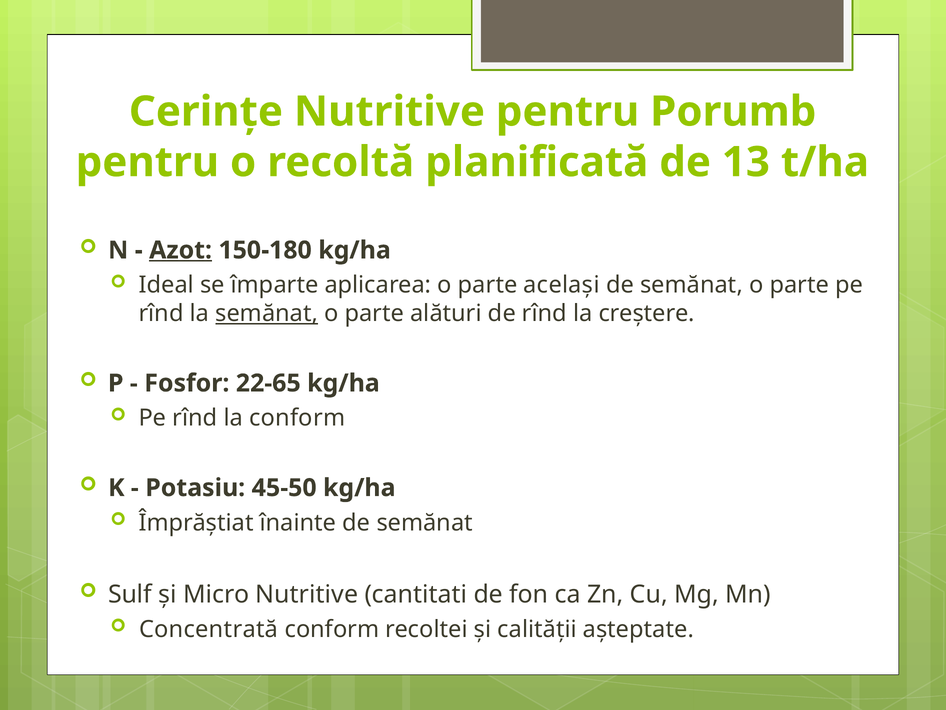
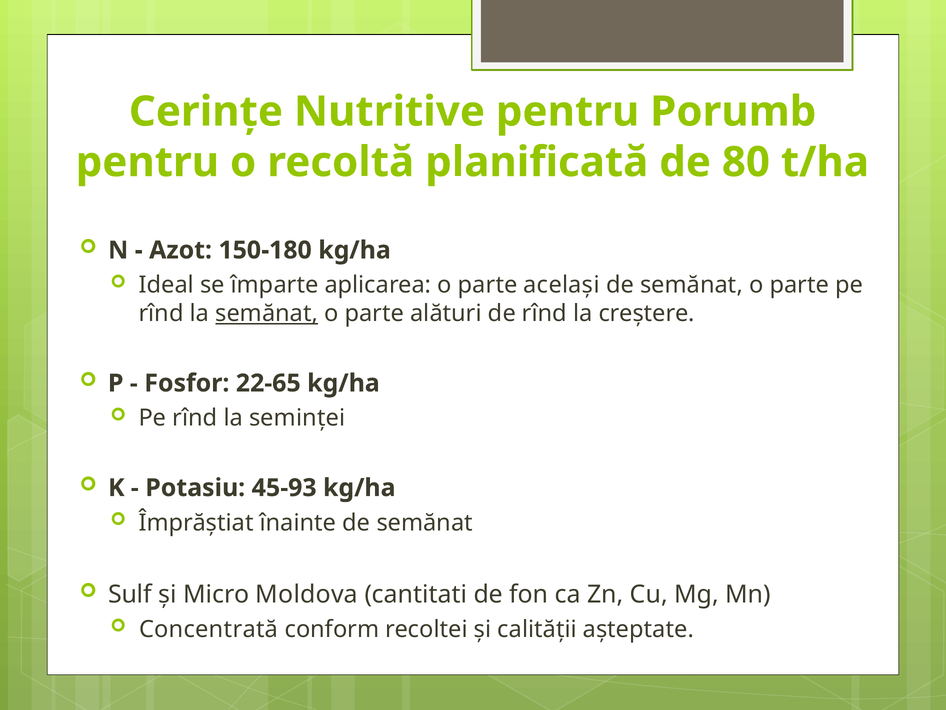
13: 13 -> 80
Azot underline: present -> none
la conform: conform -> seminței
45-50: 45-50 -> 45-93
Micro Nutritive: Nutritive -> Moldova
